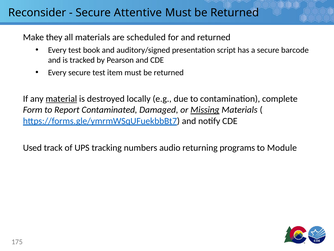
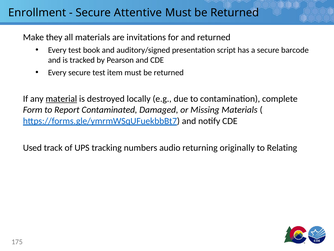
Reconsider: Reconsider -> Enrollment
scheduled: scheduled -> invitations
Missing underline: present -> none
programs: programs -> originally
Module: Module -> Relating
